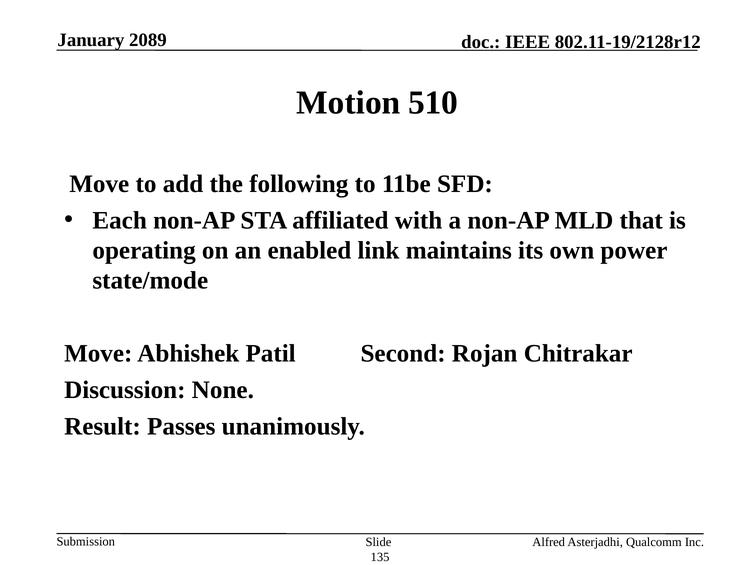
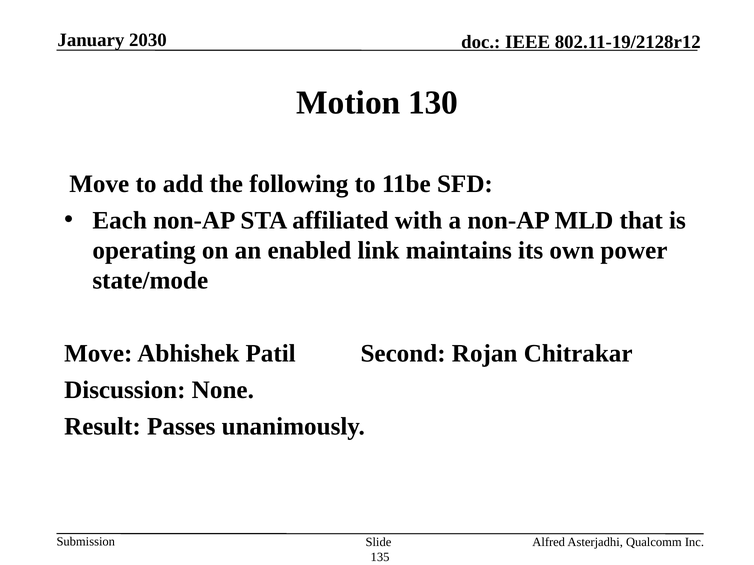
2089: 2089 -> 2030
510: 510 -> 130
